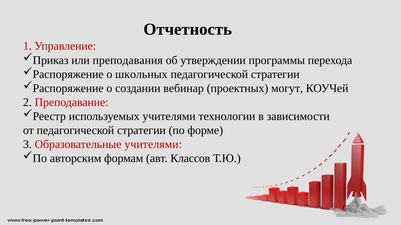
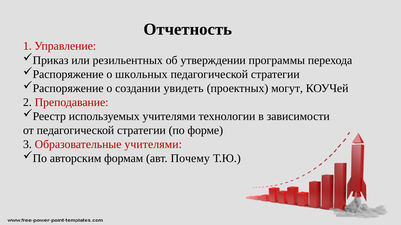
преподавания: преподавания -> резильентных
вебинар: вебинар -> увидеть
Классов: Классов -> Почему
